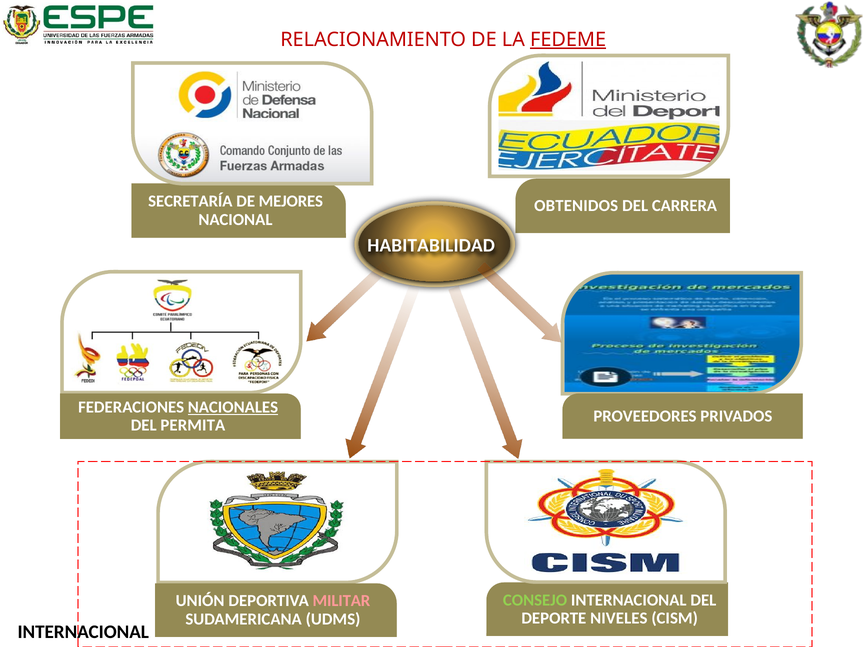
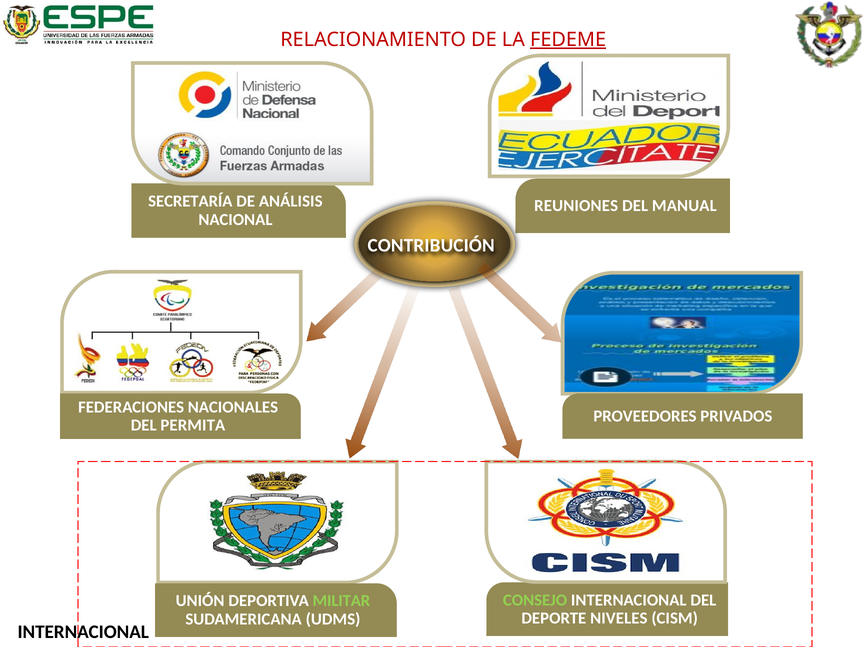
MEJORES: MEJORES -> ANÁLISIS
OBTENIDOS: OBTENIDOS -> REUNIONES
CARRERA: CARRERA -> MANUAL
HABITABILIDAD: HABITABILIDAD -> CONTRIBUCIÓN
NACIONALES underline: present -> none
MILITAR colour: pink -> light green
